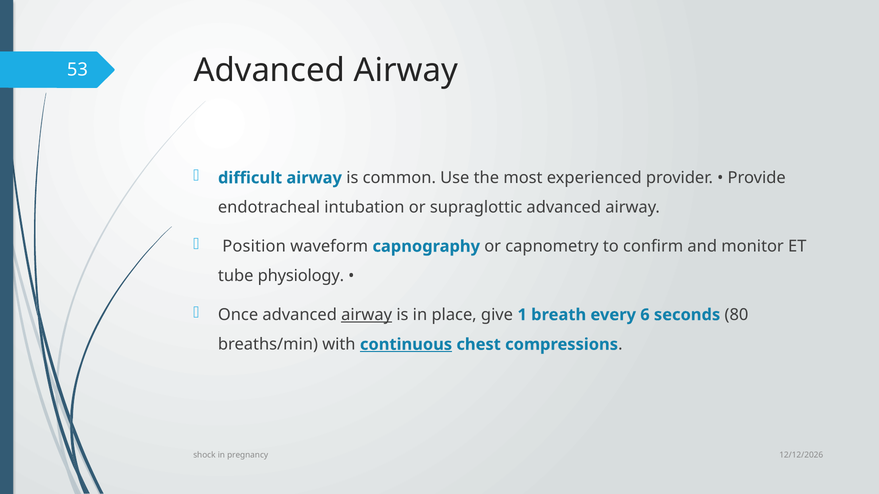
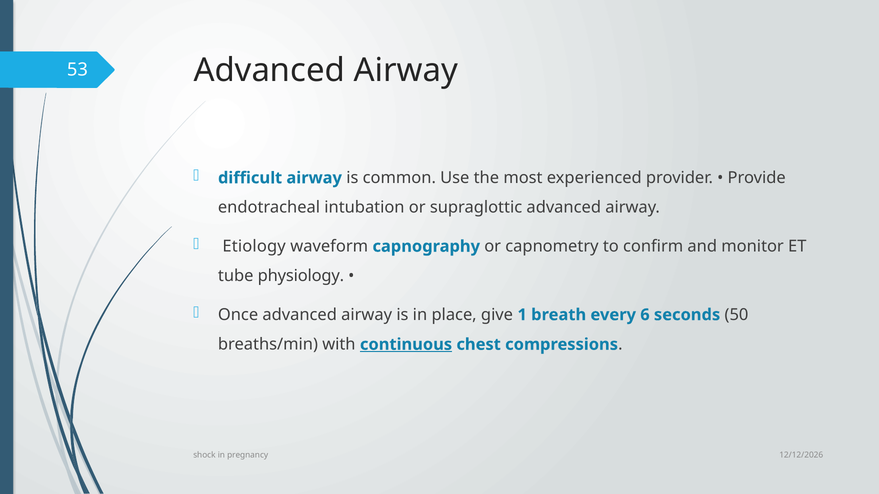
Position: Position -> Etiology
airway at (367, 315) underline: present -> none
80: 80 -> 50
